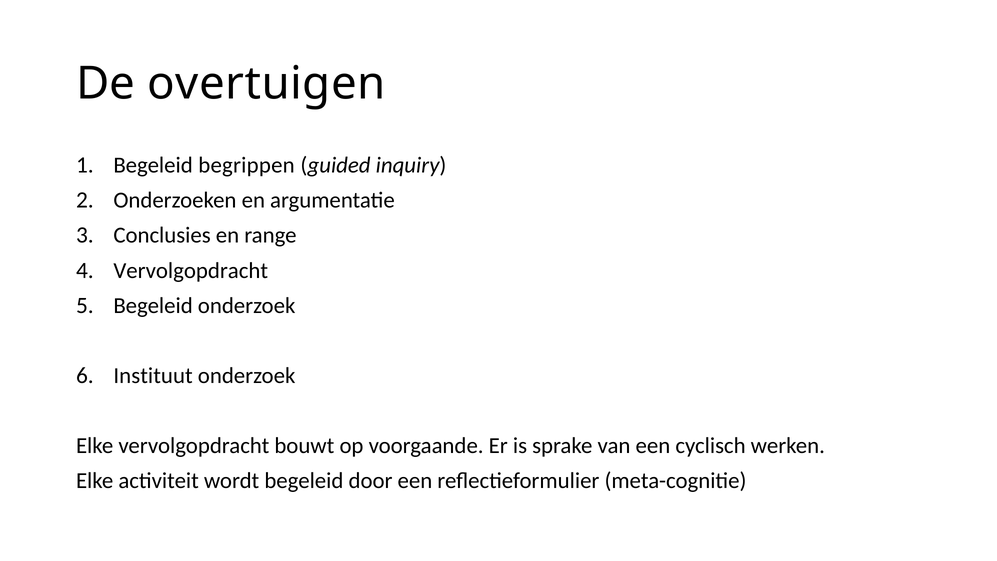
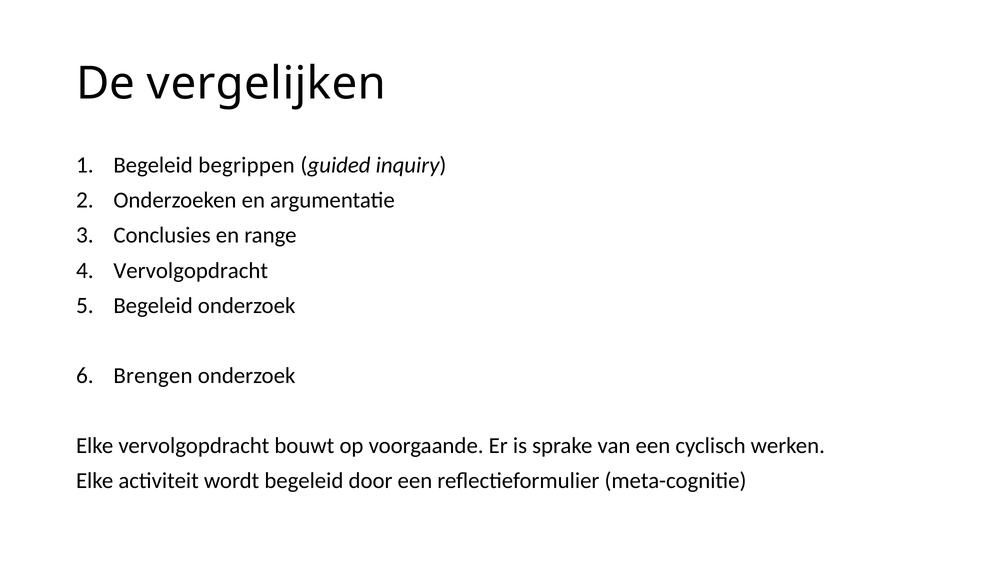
overtuigen: overtuigen -> vergelijken
Instituut: Instituut -> Brengen
